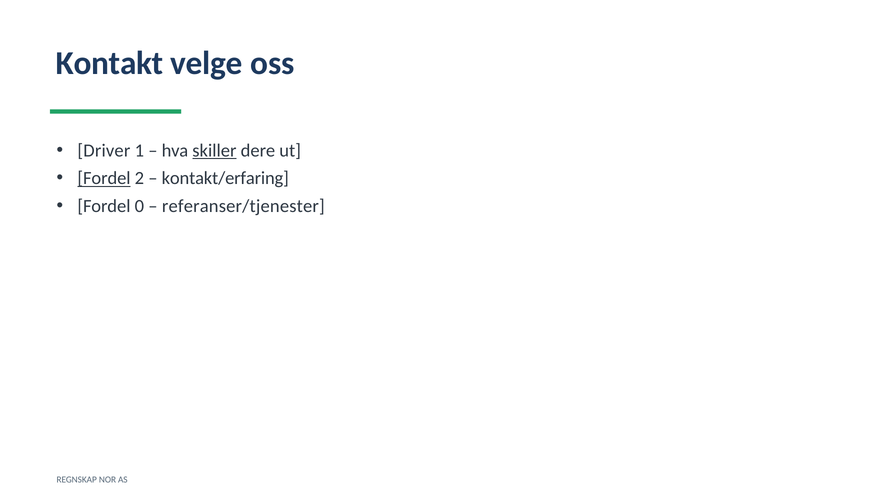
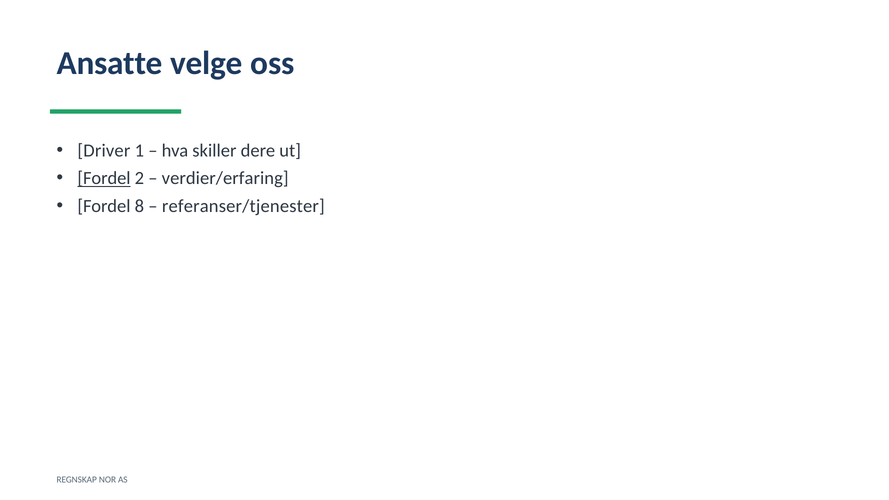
Kontakt: Kontakt -> Ansatte
skiller underline: present -> none
kontakt/erfaring: kontakt/erfaring -> verdier/erfaring
0: 0 -> 8
